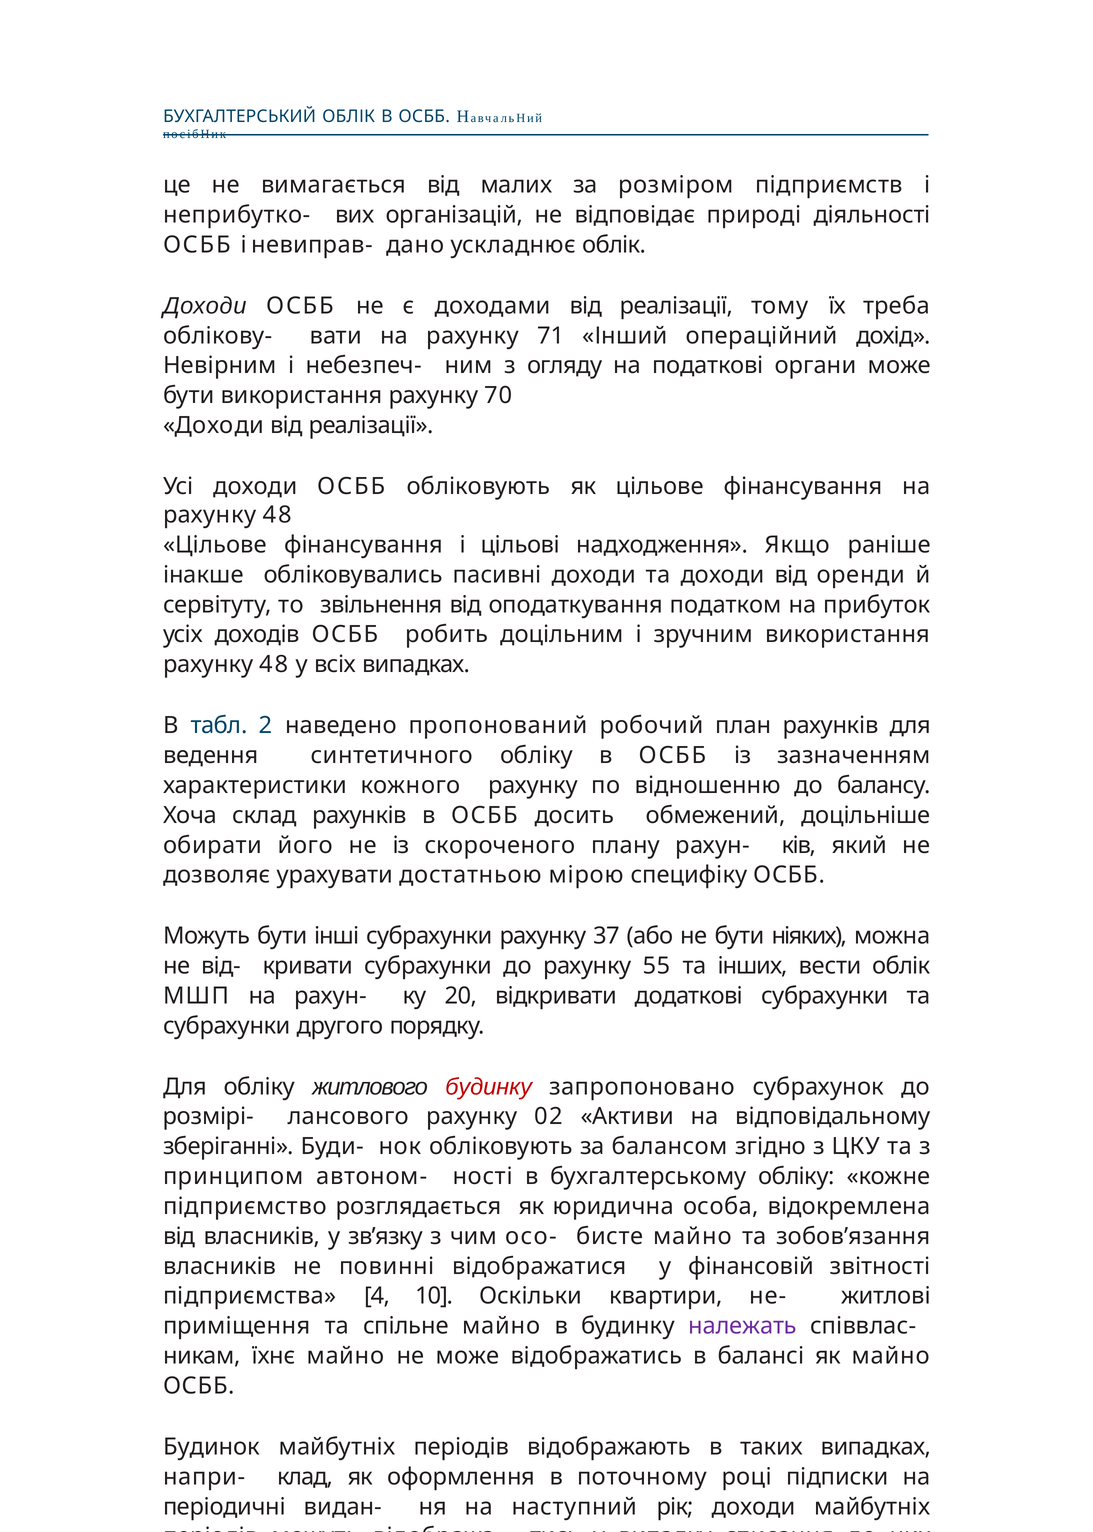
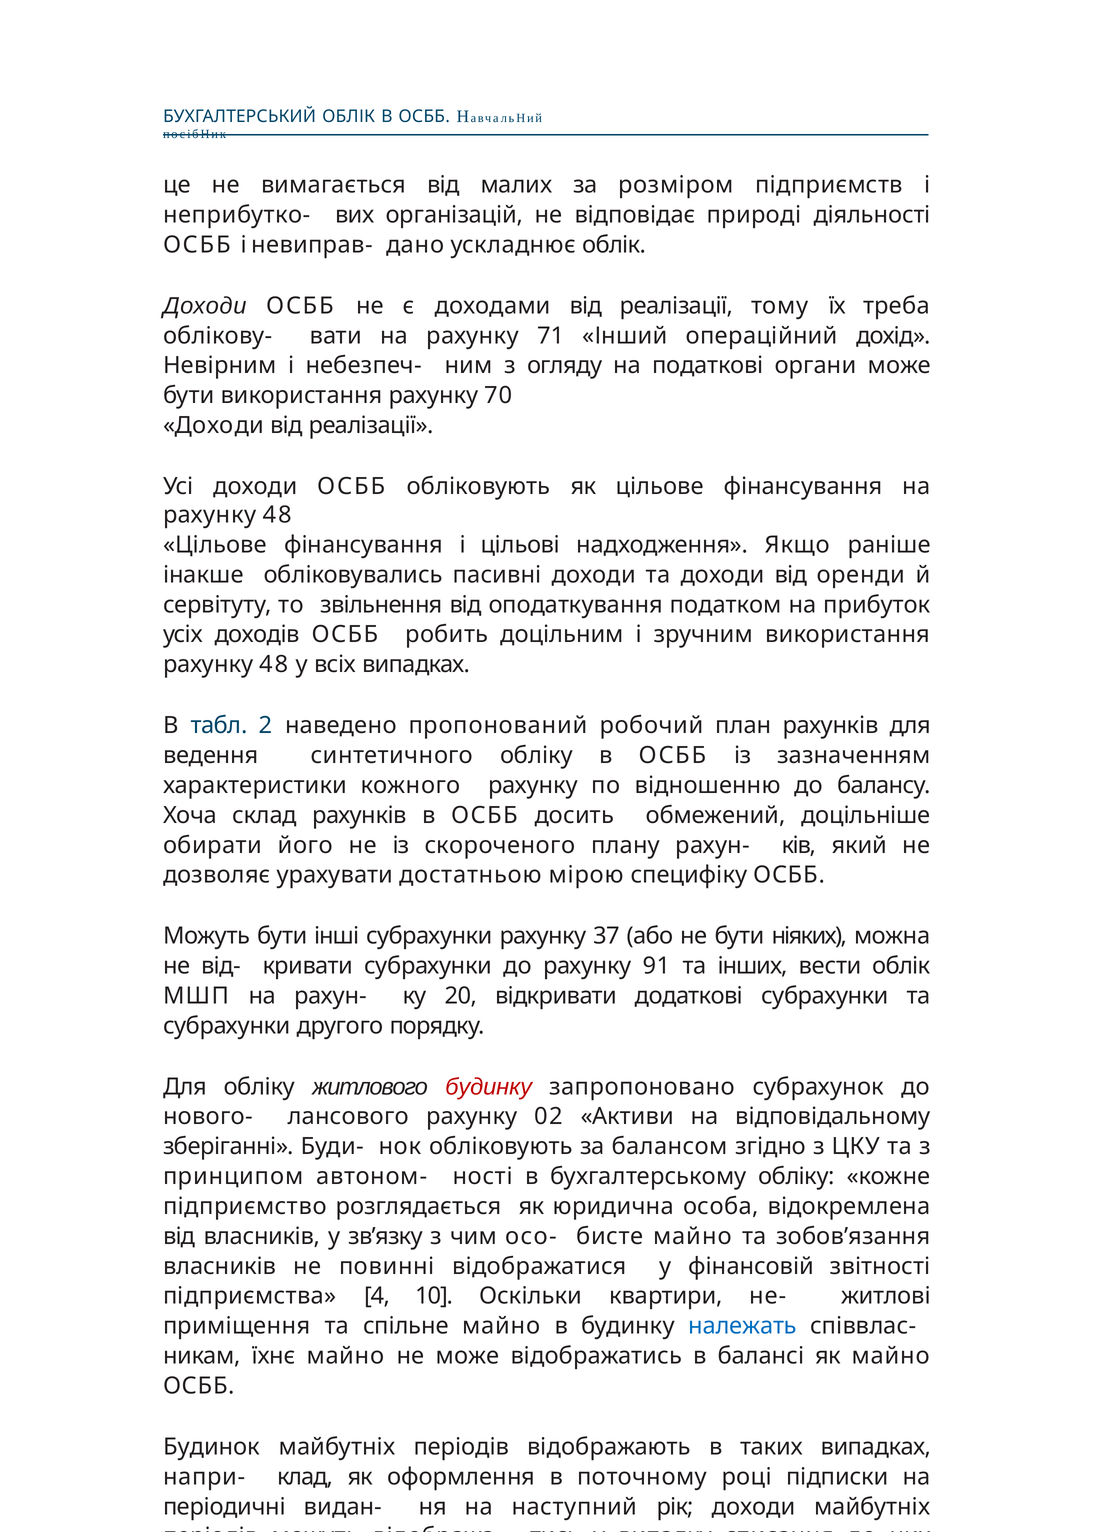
55: 55 -> 91
розмірі-: розмірі- -> нового-
належать colour: purple -> blue
